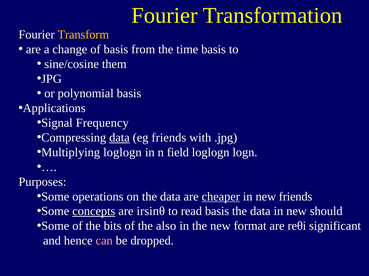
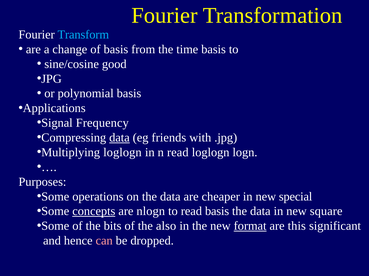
Transform colour: yellow -> light blue
them: them -> good
n field: field -> read
cheaper underline: present -> none
new friends: friends -> special
irsinθ: irsinθ -> nlogn
should: should -> square
format underline: none -> present
reθi: reθi -> this
